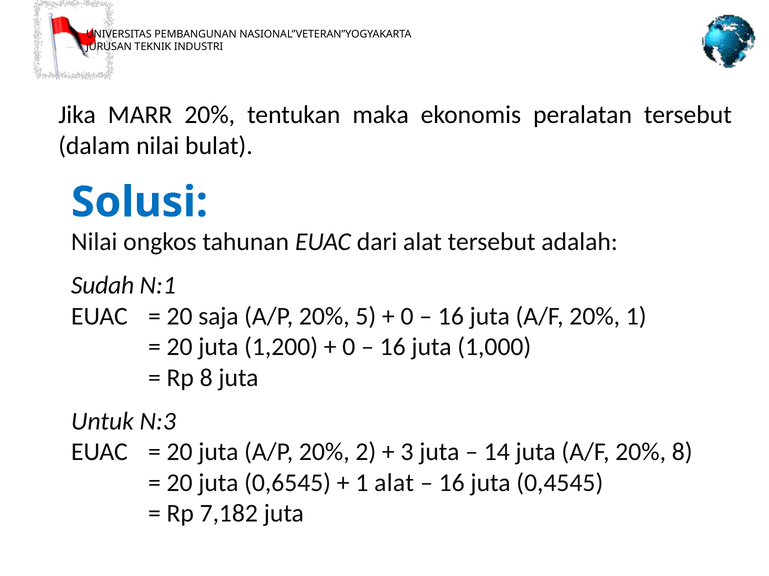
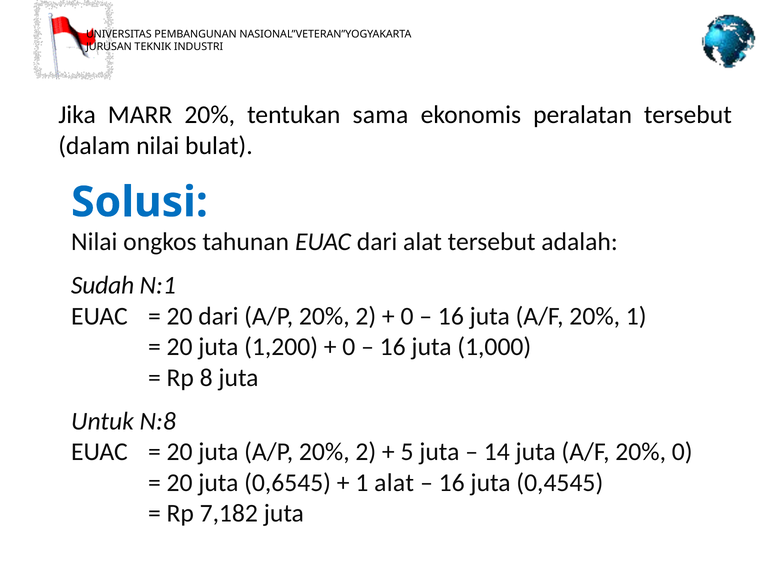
maka: maka -> sama
20 saja: saja -> dari
5 at (366, 317): 5 -> 2
N:3: N:3 -> N:8
3: 3 -> 5
20% 8: 8 -> 0
